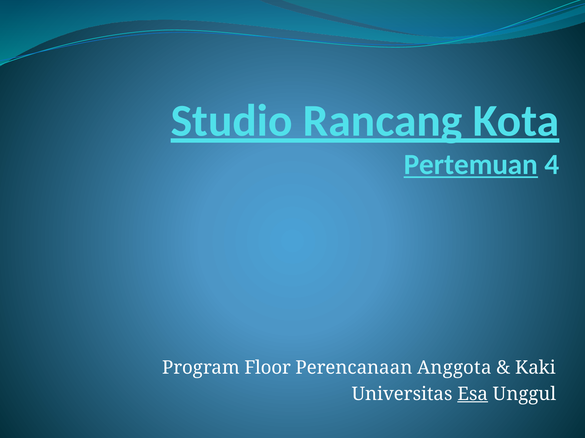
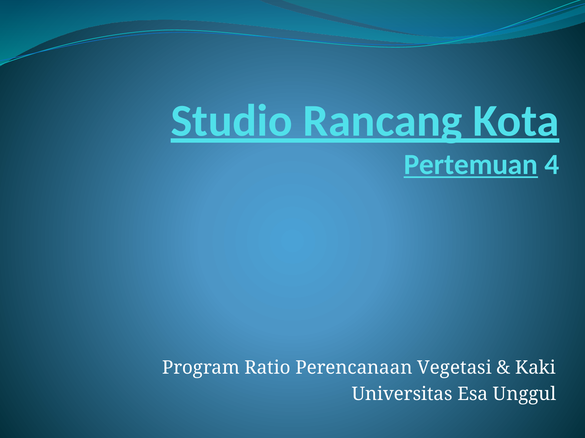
Floor: Floor -> Ratio
Anggota: Anggota -> Vegetasi
Esa underline: present -> none
